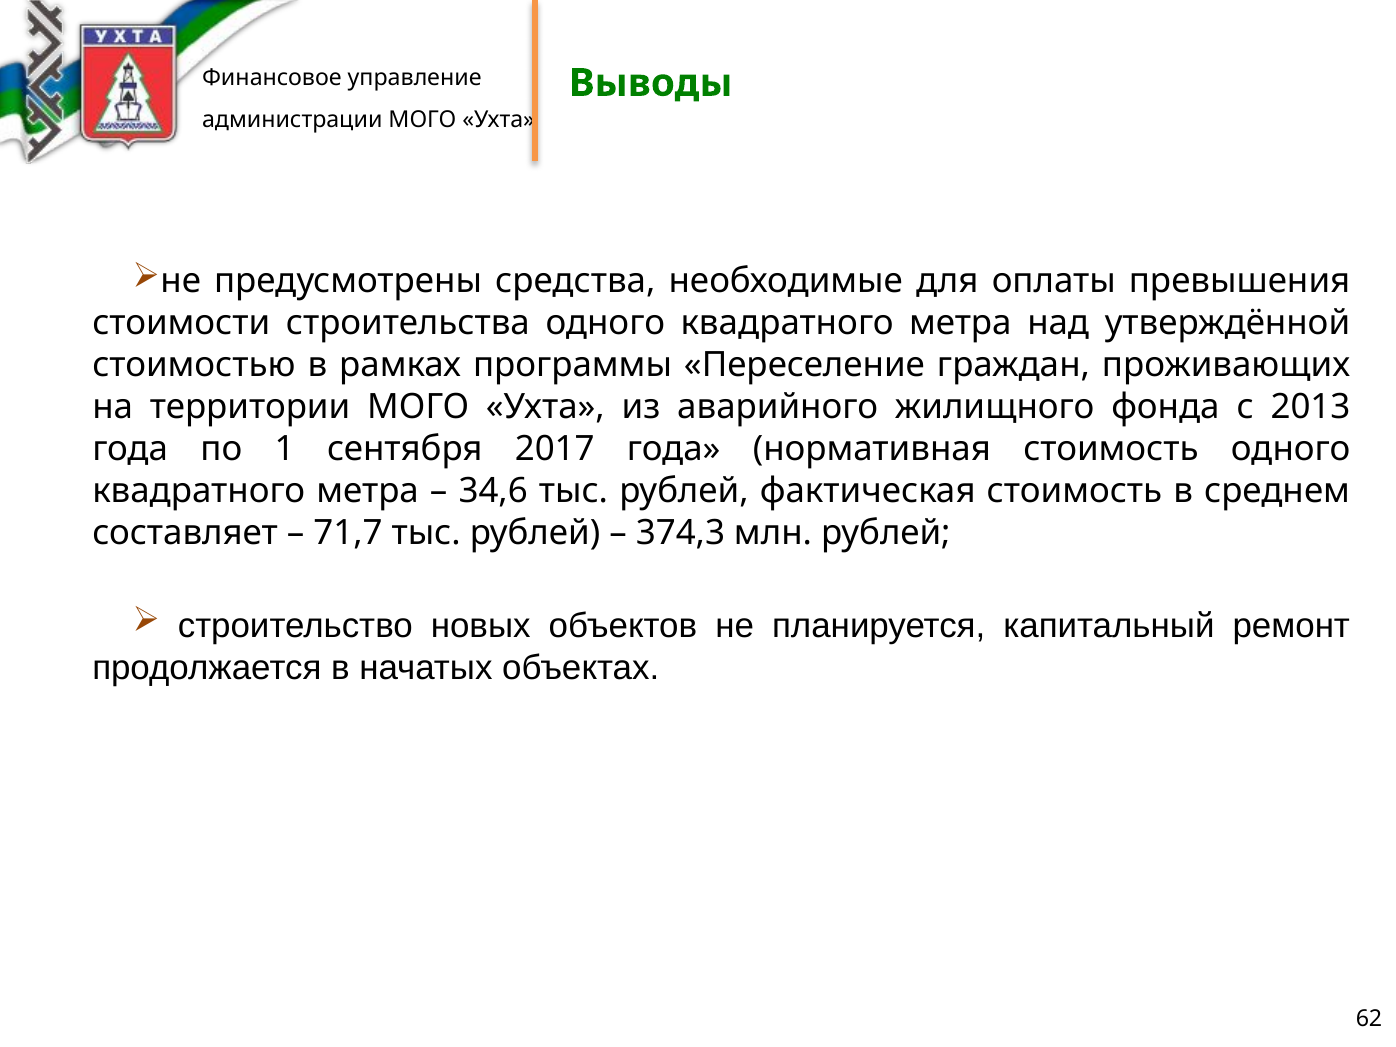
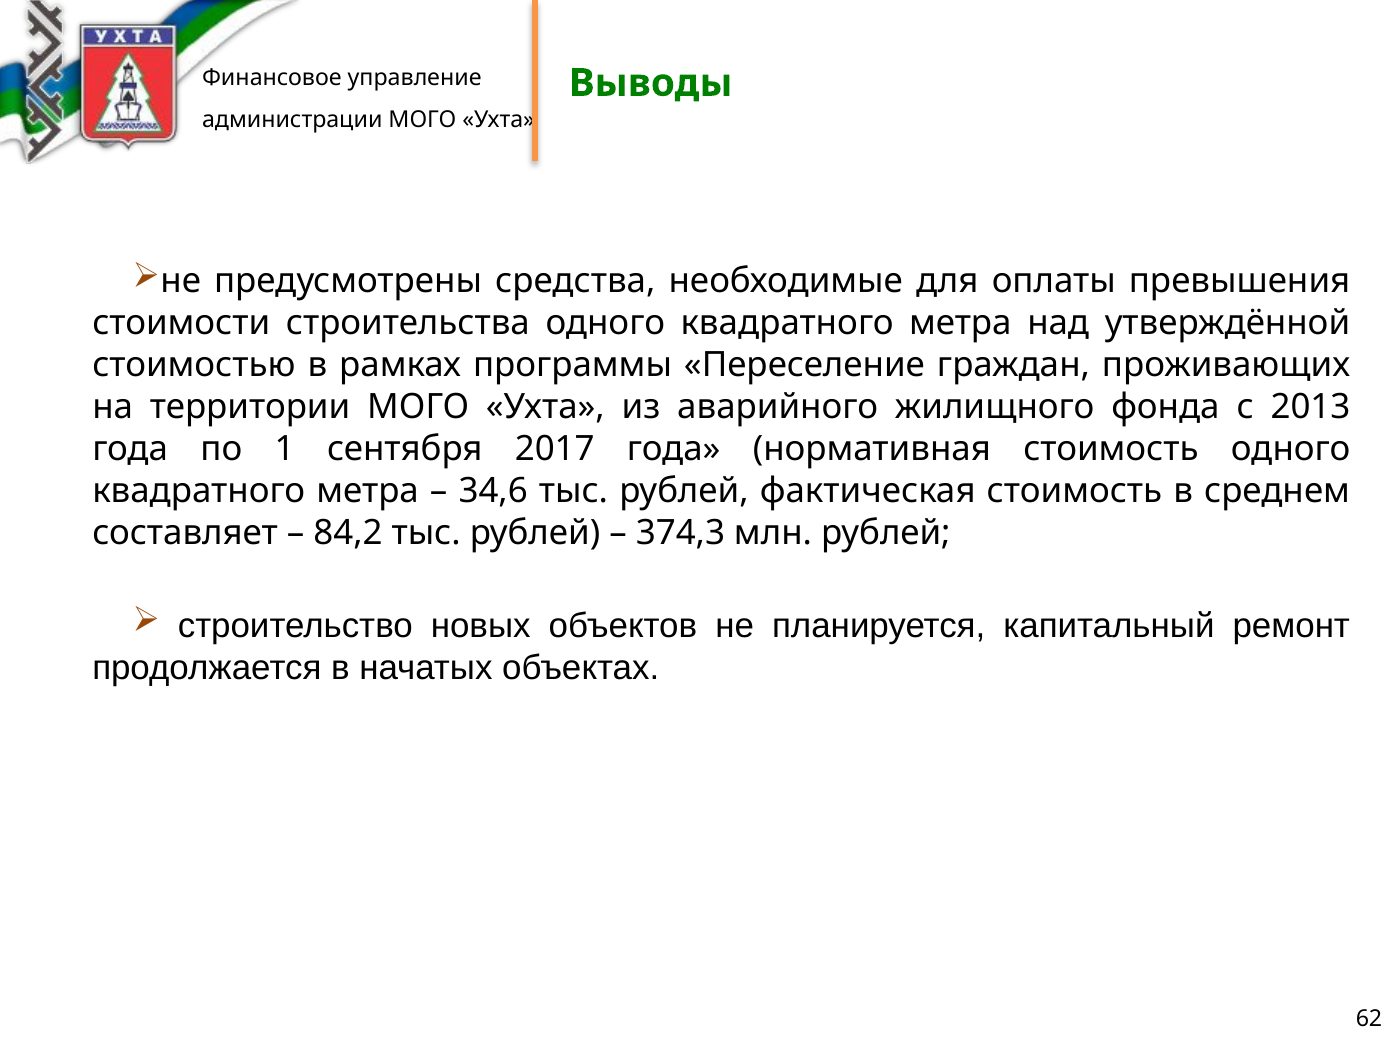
71,7: 71,7 -> 84,2
